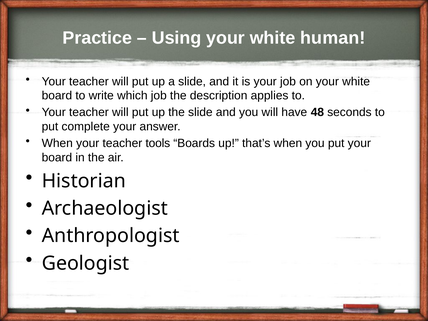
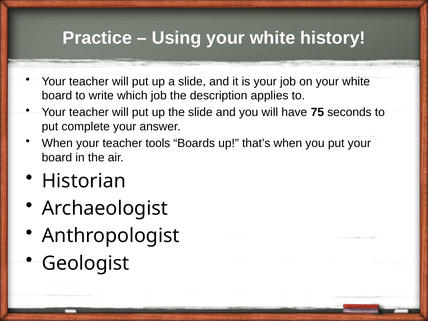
human: human -> history
48: 48 -> 75
